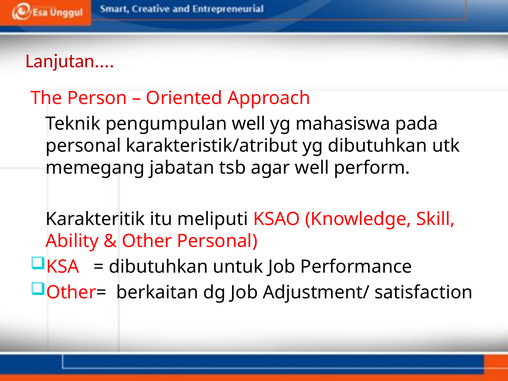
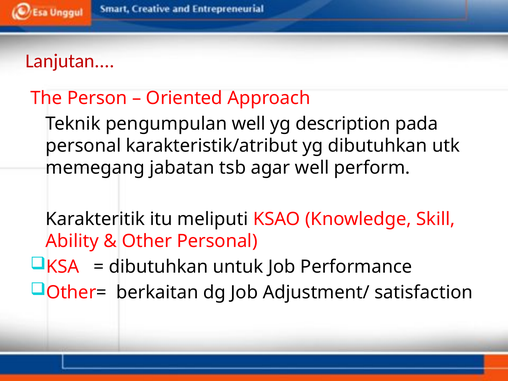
mahasiswa: mahasiswa -> description
